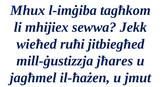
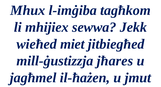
ruħi: ruħi -> miet
